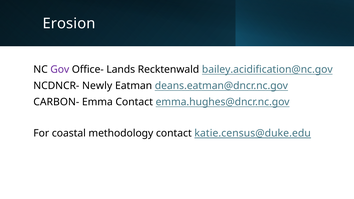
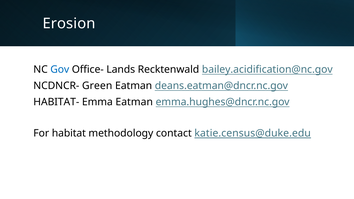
Gov colour: purple -> blue
Newly: Newly -> Green
CARBON-: CARBON- -> HABITAT-
Emma Contact: Contact -> Eatman
coastal: coastal -> habitat
